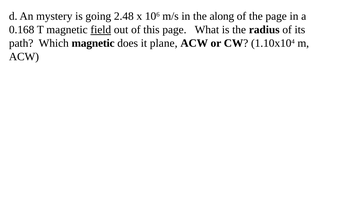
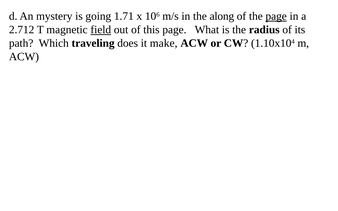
2.48: 2.48 -> 1.71
page at (276, 16) underline: none -> present
0.168: 0.168 -> 2.712
Which magnetic: magnetic -> traveling
plane: plane -> make
